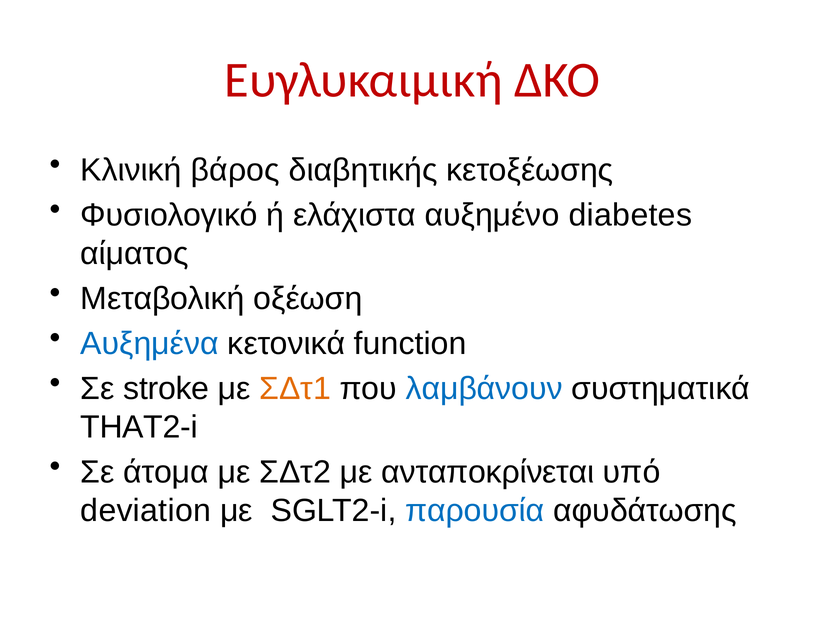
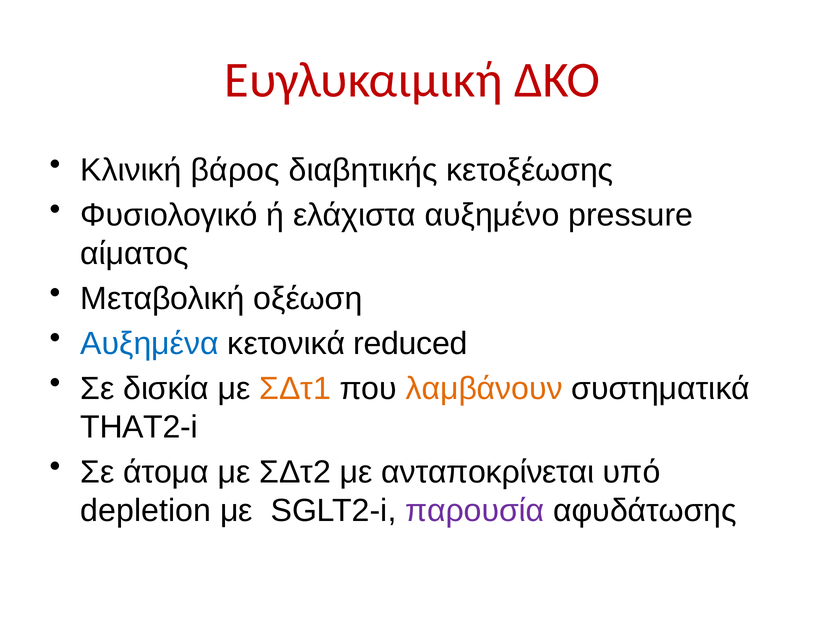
diabetes: diabetes -> pressure
function: function -> reduced
stroke: stroke -> δισκία
λαμβάνουν colour: blue -> orange
deviation: deviation -> depletion
παρουσία colour: blue -> purple
